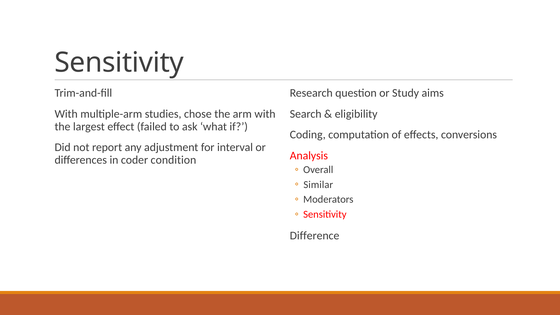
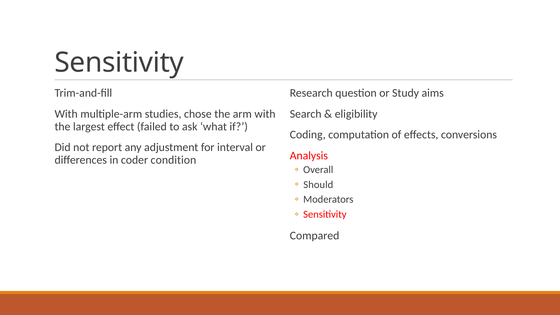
Similar: Similar -> Should
Difference: Difference -> Compared
